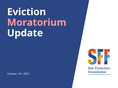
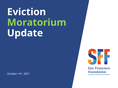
Moratorium colour: pink -> light green
